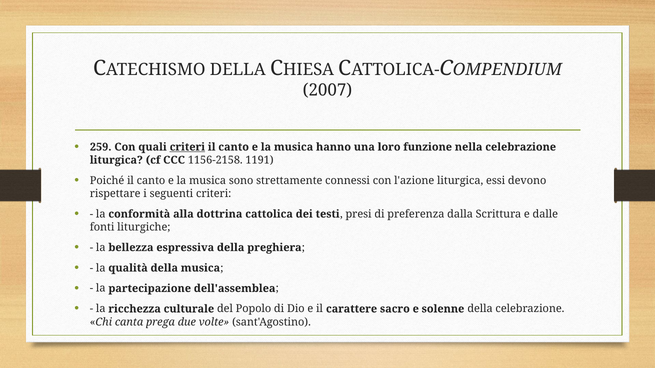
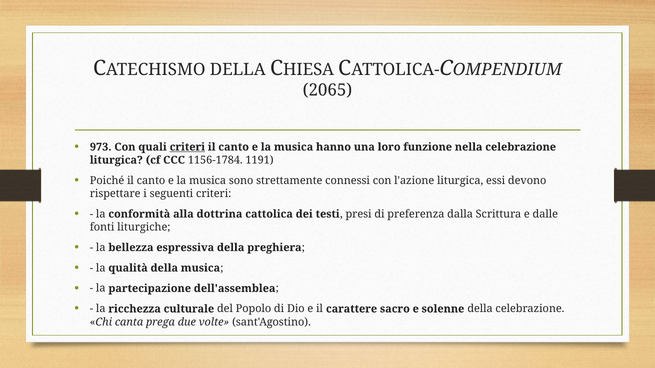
2007: 2007 -> 2065
259: 259 -> 973
1156-2158: 1156-2158 -> 1156-1784
